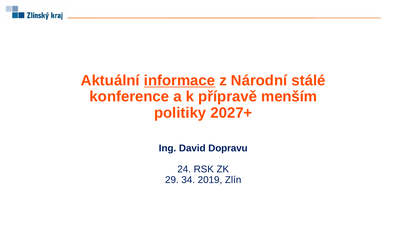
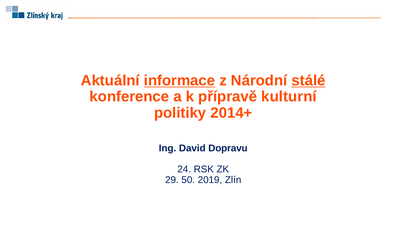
stálé underline: none -> present
menším: menším -> kulturní
2027+: 2027+ -> 2014+
34: 34 -> 50
